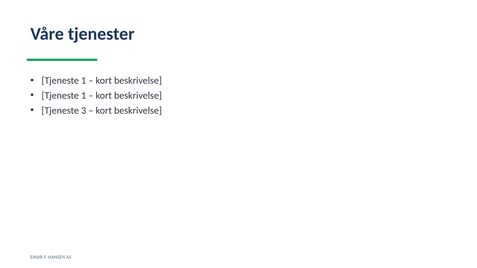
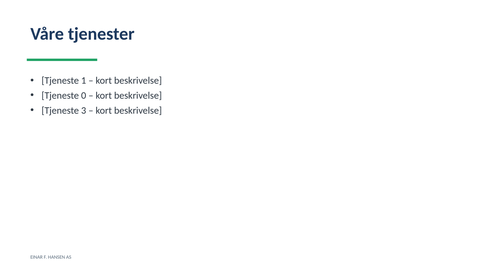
1 at (84, 96): 1 -> 0
